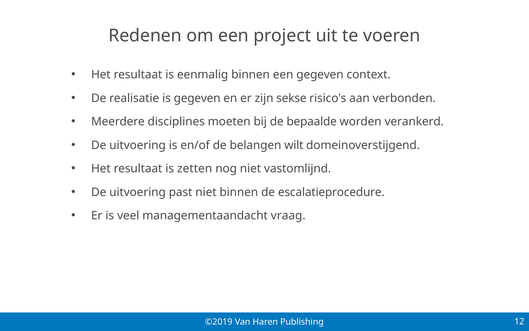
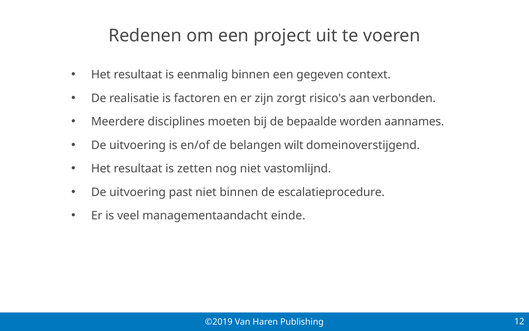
is gegeven: gegeven -> factoren
sekse: sekse -> zorgt
verankerd: verankerd -> aannames
vraag: vraag -> einde
